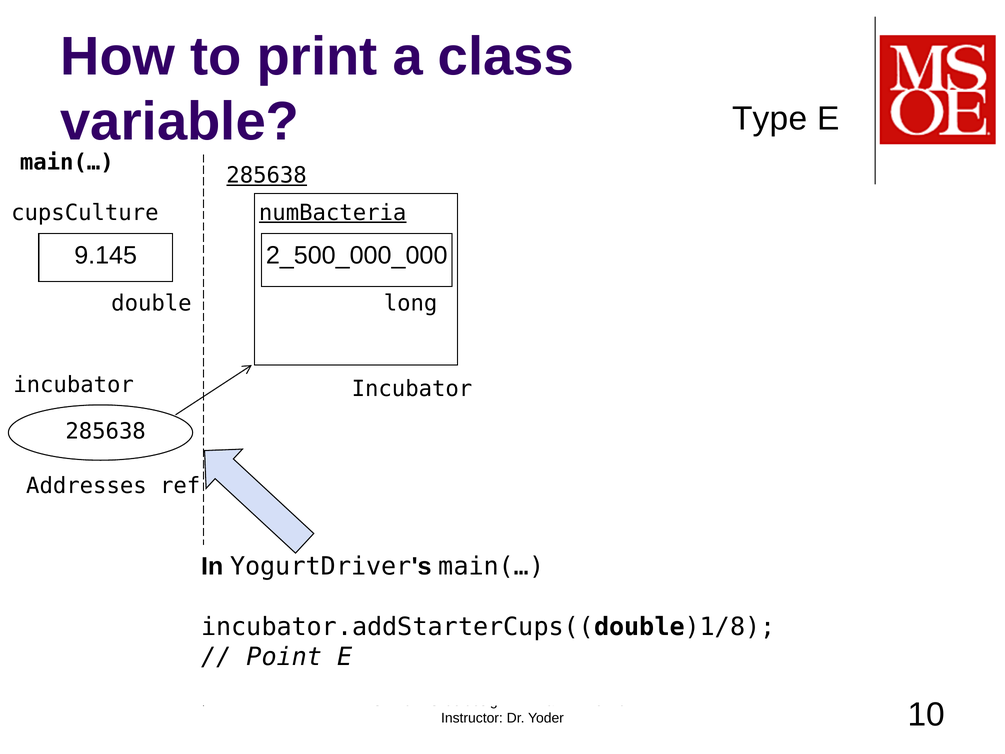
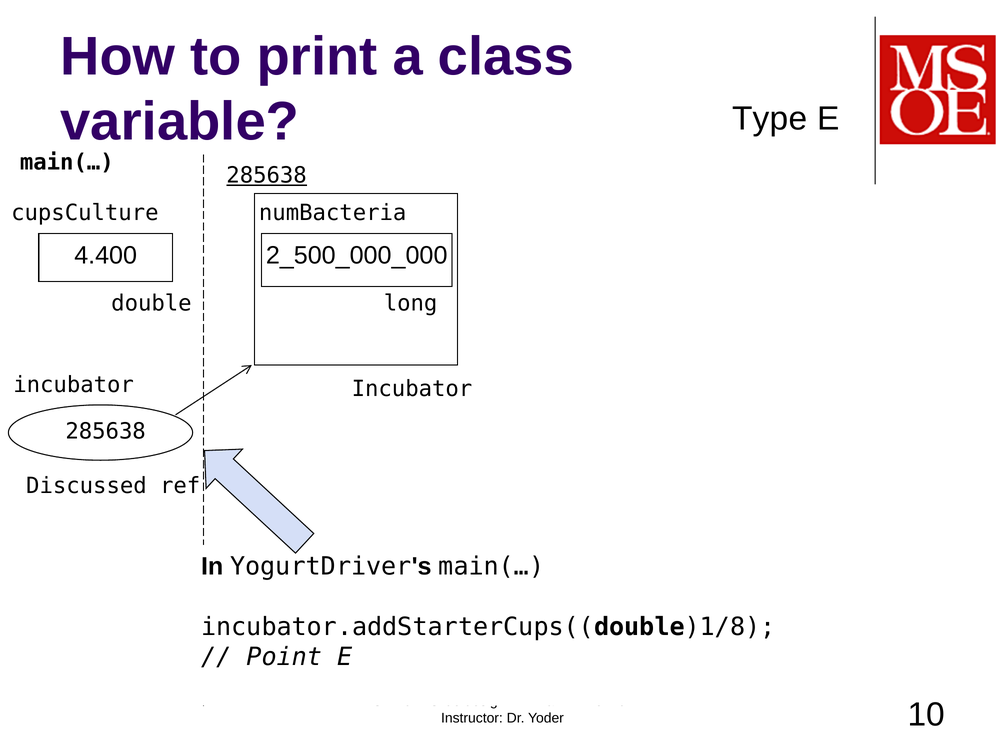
numBacteria underline: present -> none
9.145: 9.145 -> 4.400
Addresses: Addresses -> Discussed
